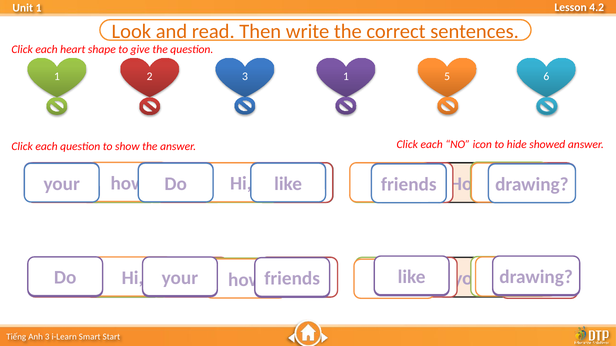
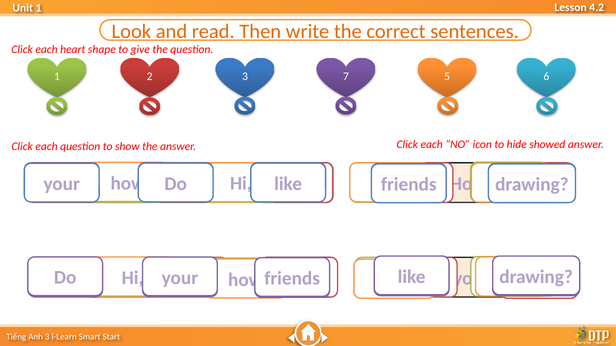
3 1: 1 -> 7
